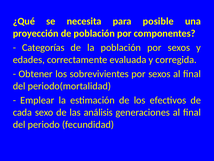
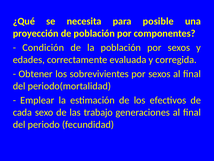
Categorías: Categorías -> Condición
análisis: análisis -> trabajo
